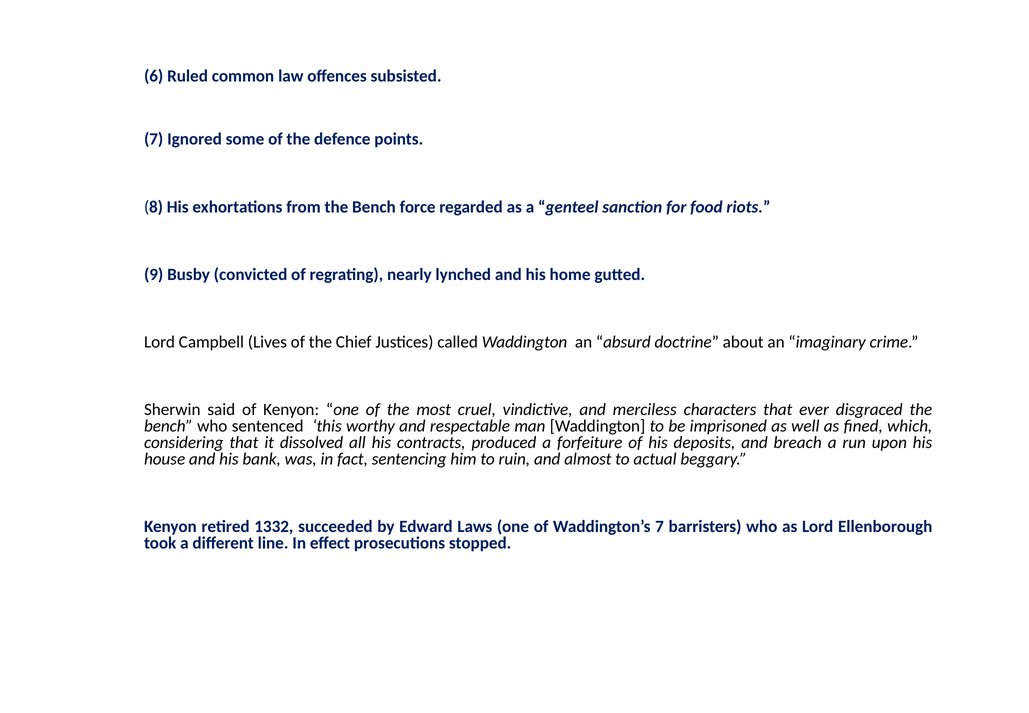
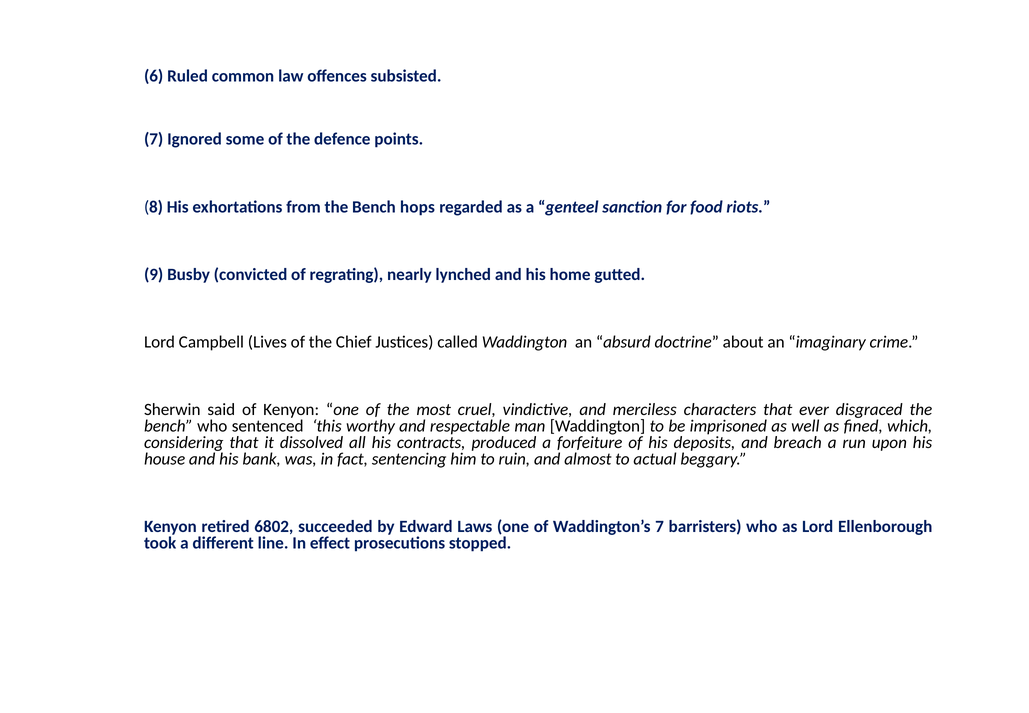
force: force -> hops
1332: 1332 -> 6802
